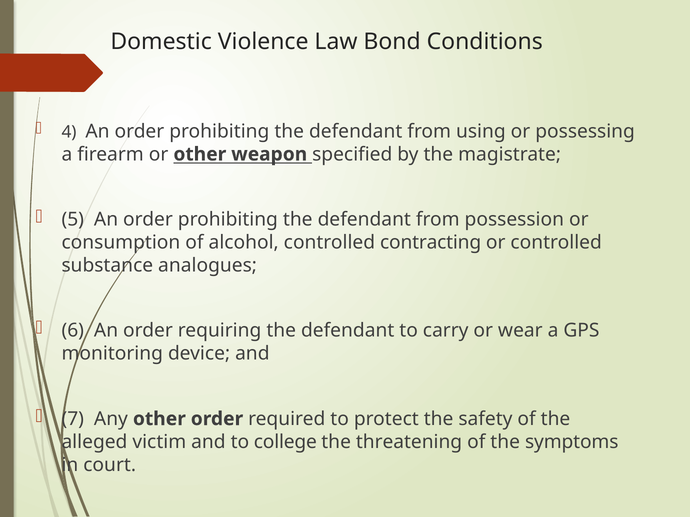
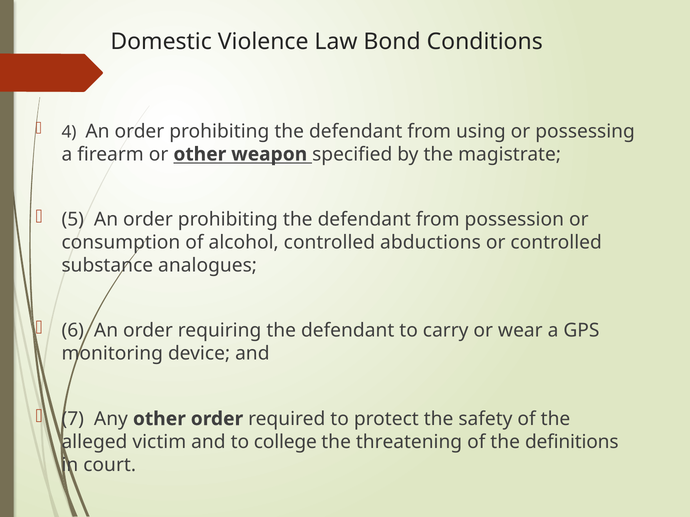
contracting: contracting -> abductions
symptoms: symptoms -> definitions
